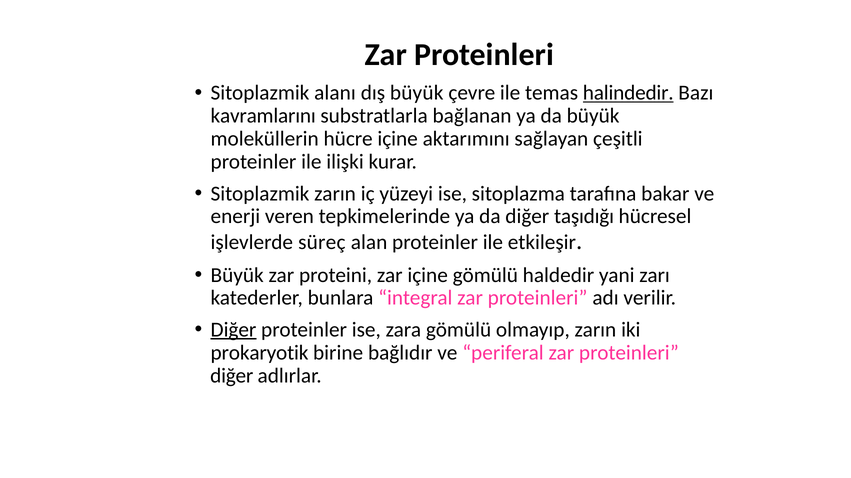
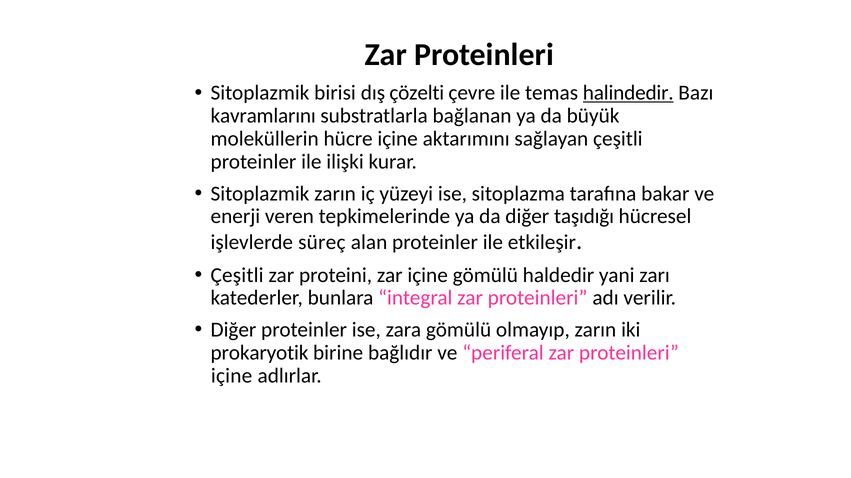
alanı: alanı -> birisi
dış büyük: büyük -> çözelti
Büyük at (237, 275): Büyük -> Çeşitli
Diğer at (233, 330) underline: present -> none
diğer at (232, 376): diğer -> içine
